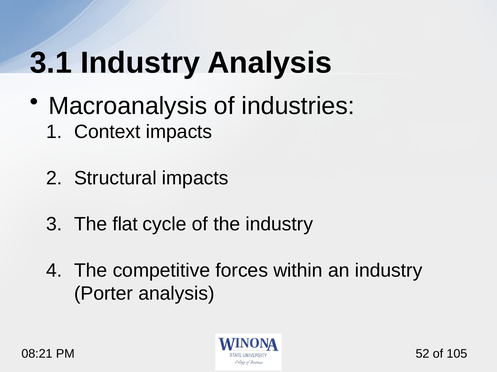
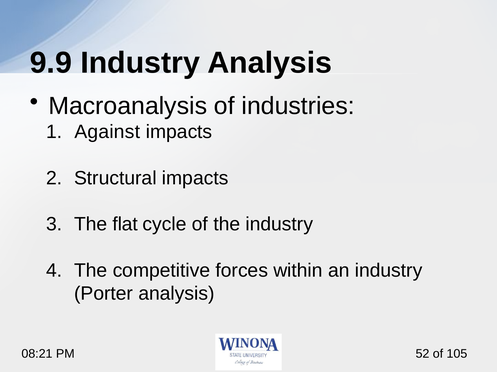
3.1: 3.1 -> 9.9
Context: Context -> Against
